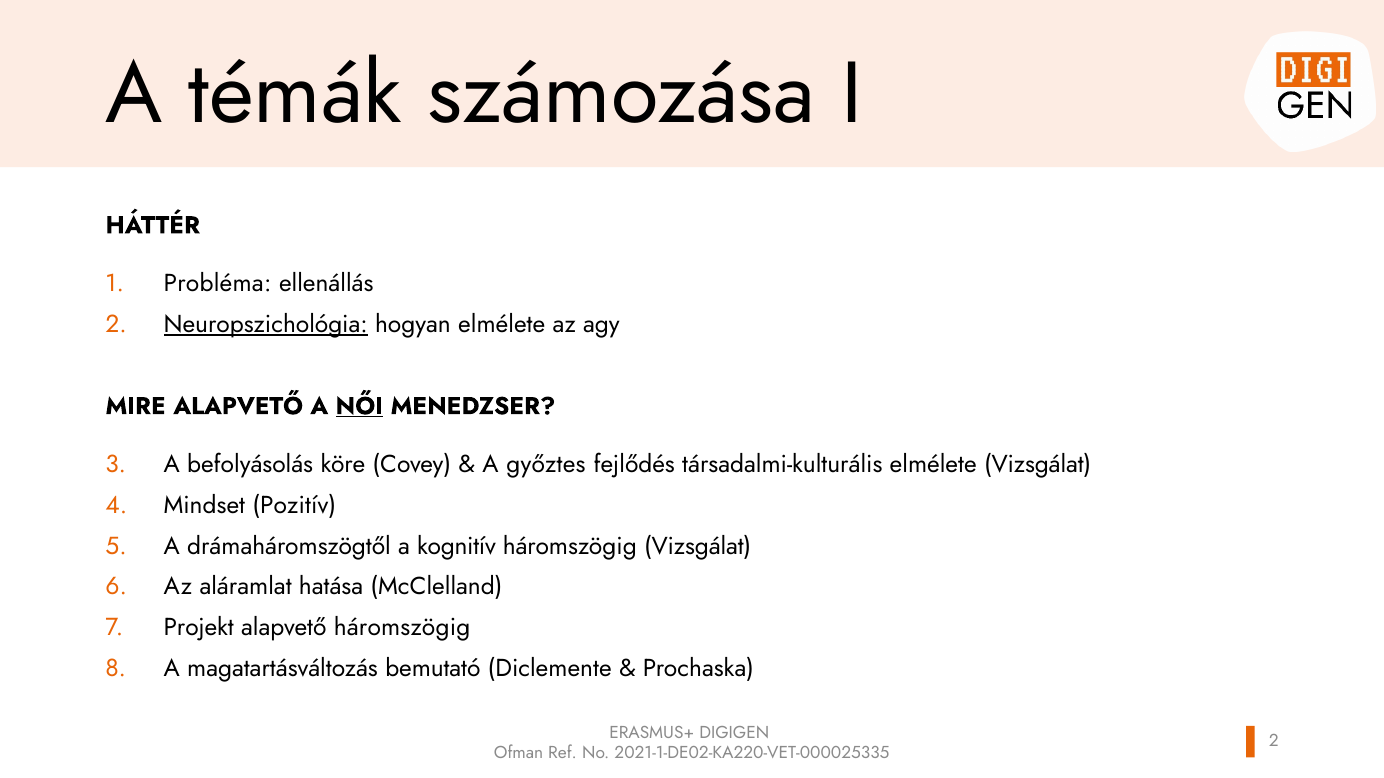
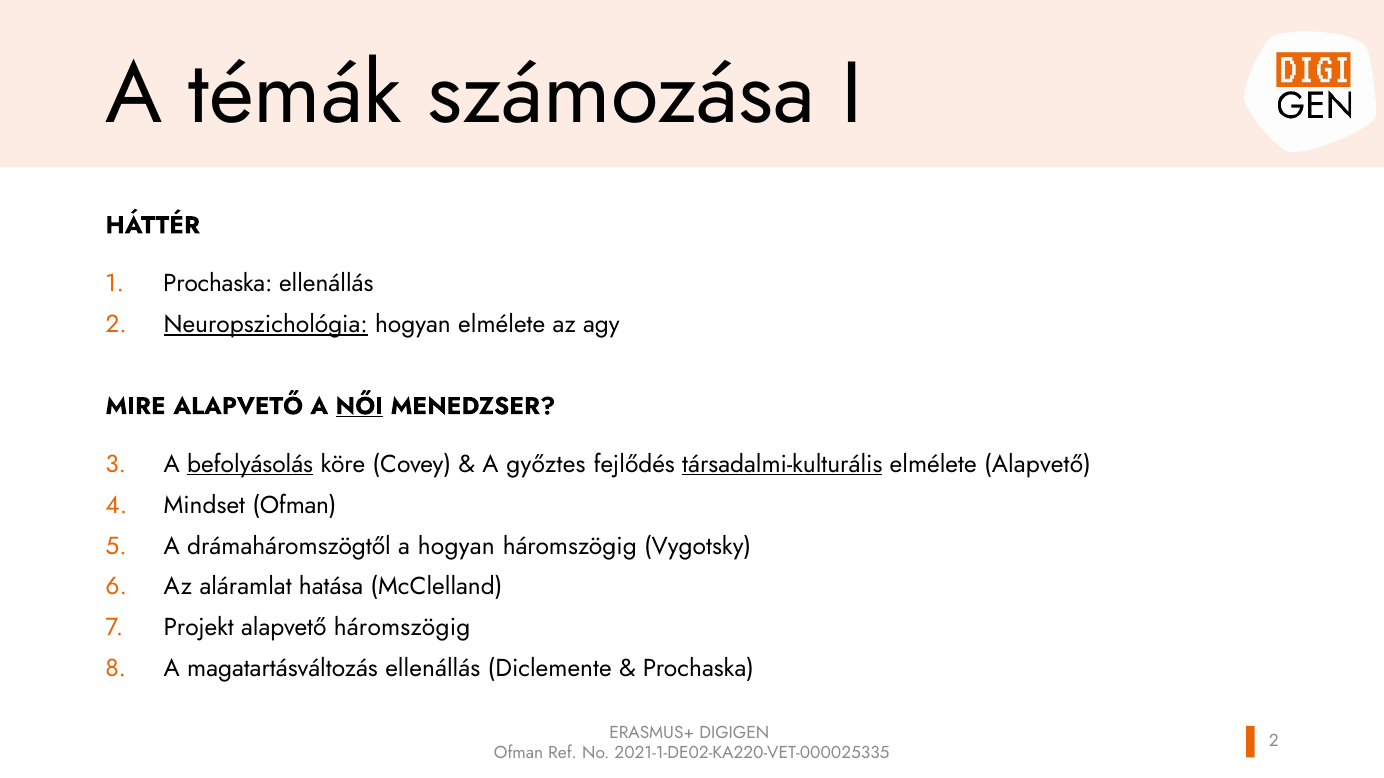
1 Probléma: Probléma -> Prochaska
befolyásolás underline: none -> present
társadalmi-kulturális underline: none -> present
elmélete Vizsgálat: Vizsgálat -> Alapvető
Mindset Pozitív: Pozitív -> Ofman
a kognitív: kognitív -> hogyan
háromszögig Vizsgálat: Vizsgálat -> Vygotsky
magatartásváltozás bemutató: bemutató -> ellenállás
